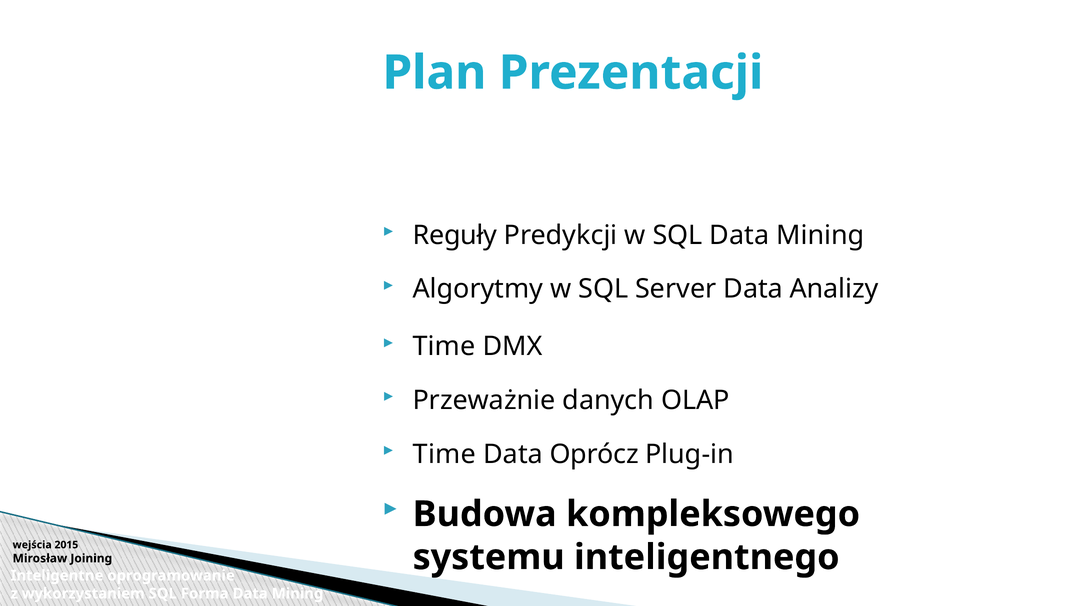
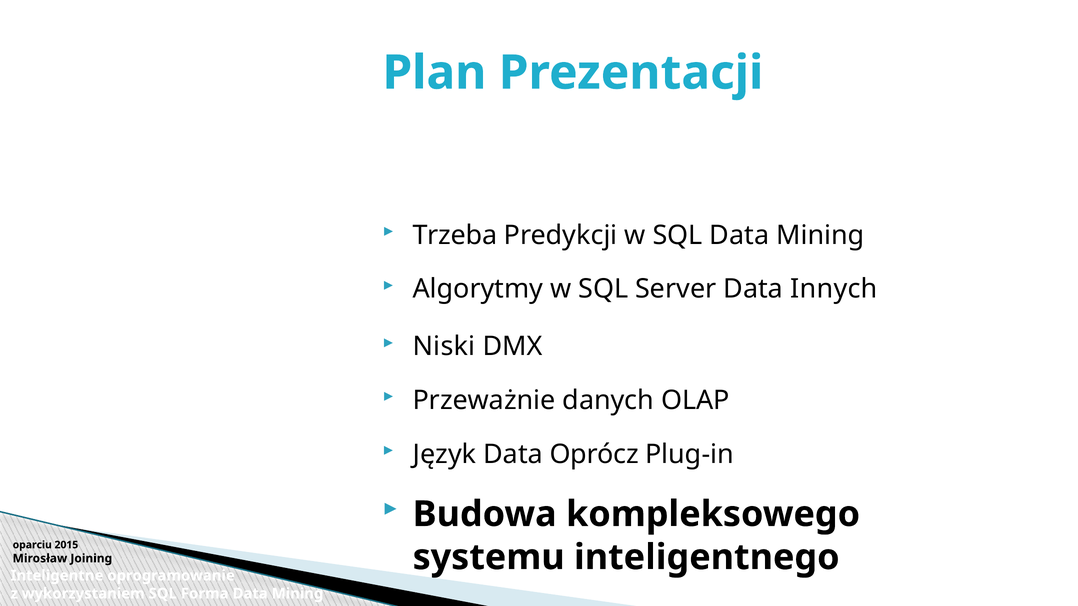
Reguły: Reguły -> Trzeba
Analizy: Analizy -> Innych
Time at (444, 347): Time -> Niski
Time at (444, 455): Time -> Język
wejścia: wejścia -> oparciu
